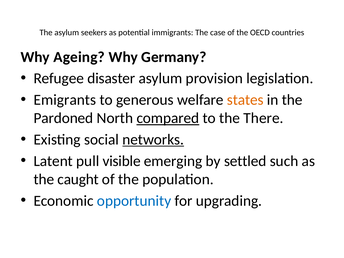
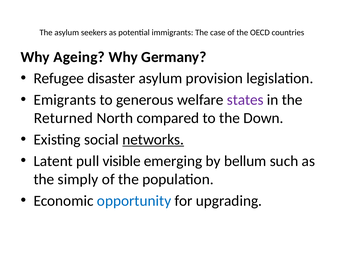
states colour: orange -> purple
Pardoned: Pardoned -> Returned
compared underline: present -> none
There: There -> Down
settled: settled -> bellum
caught: caught -> simply
